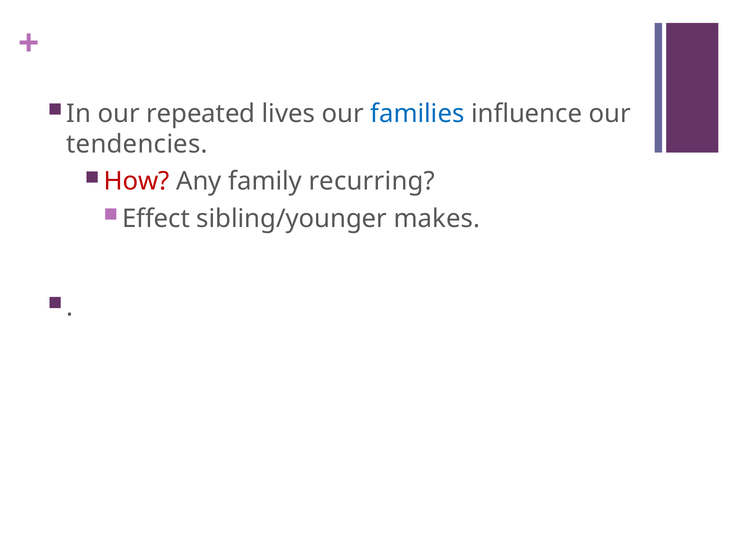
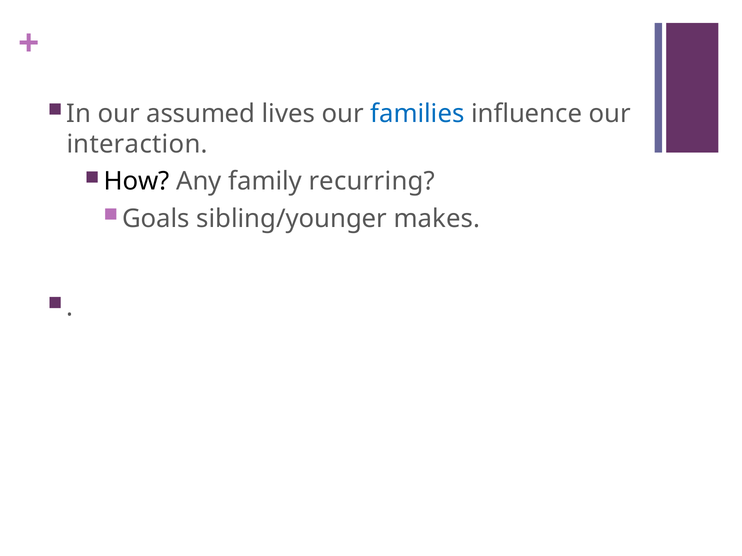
repeated: repeated -> assumed
tendencies: tendencies -> interaction
How colour: red -> black
Effect: Effect -> Goals
